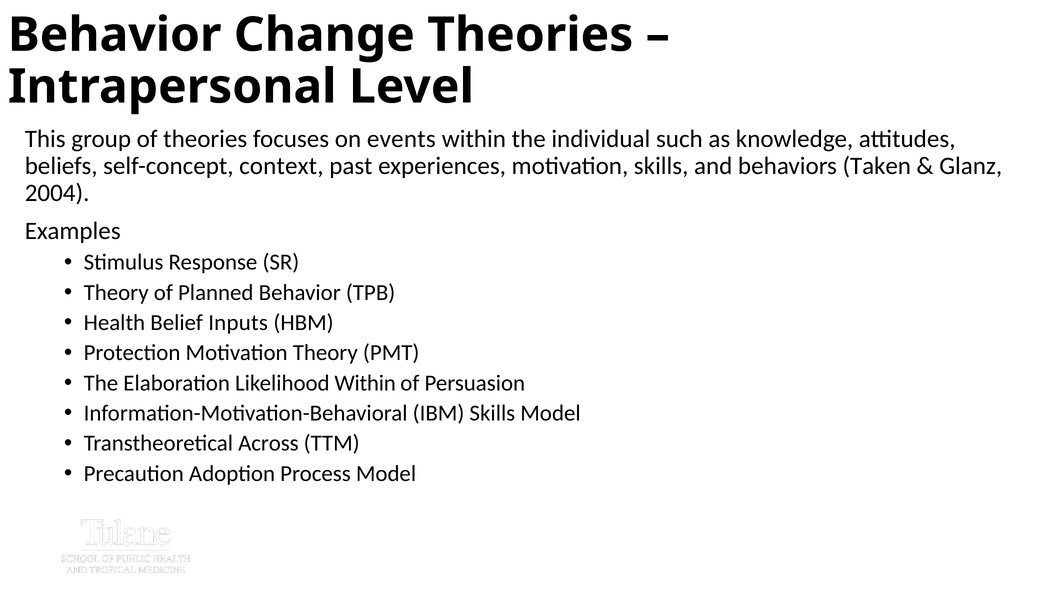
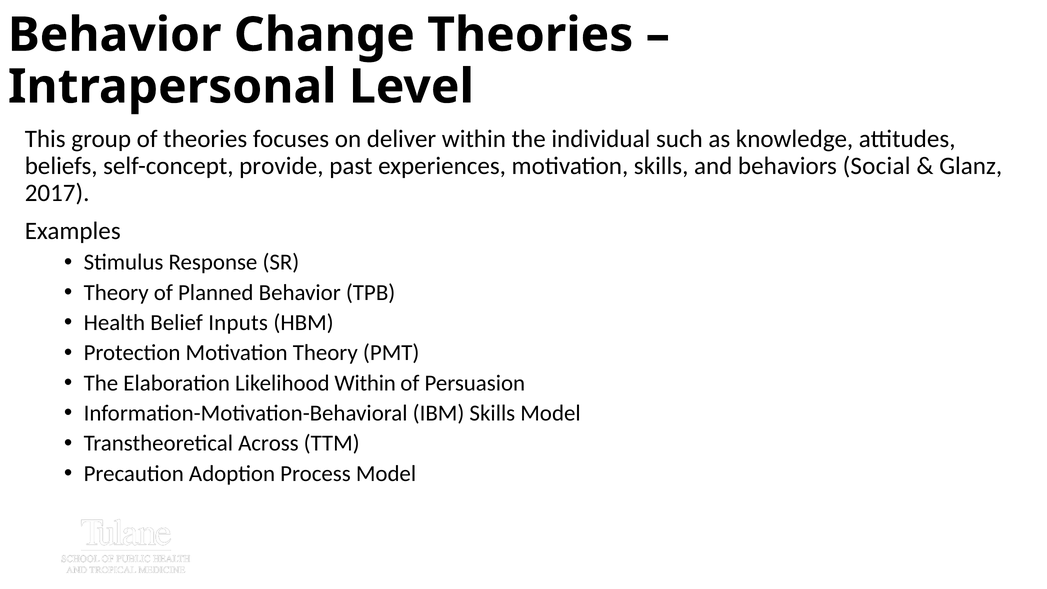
events: events -> deliver
context: context -> provide
Taken: Taken -> Social
2004: 2004 -> 2017
